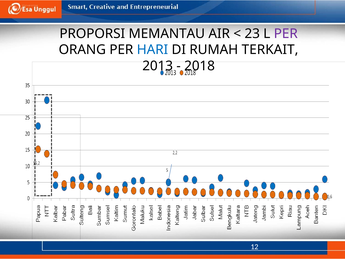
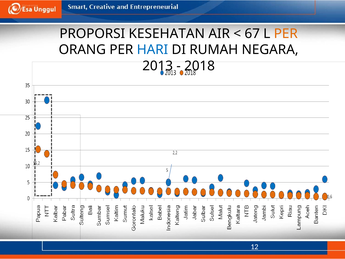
MEMANTAU: MEMANTAU -> KESEHATAN
23: 23 -> 67
PER at (286, 34) colour: purple -> orange
TERKAIT: TERKAIT -> NEGARA
